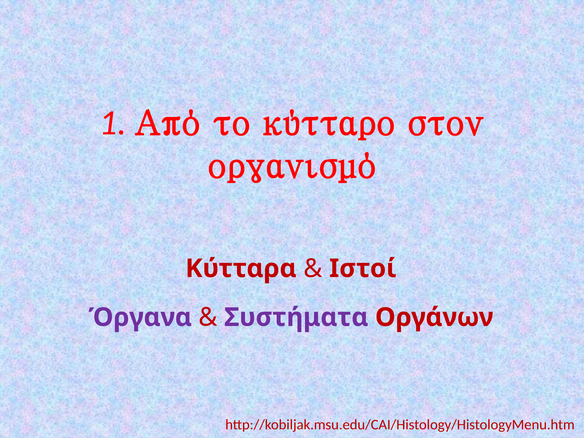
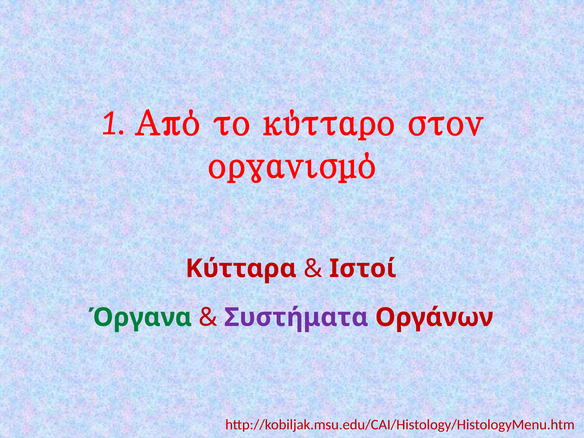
Όργανα colour: purple -> green
